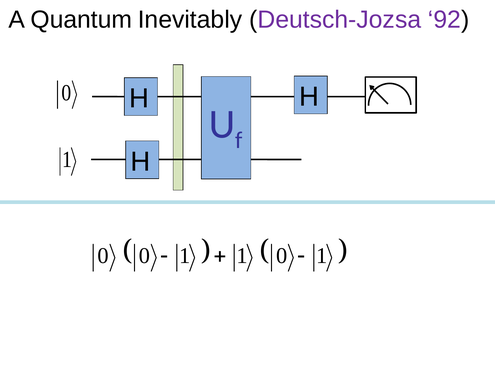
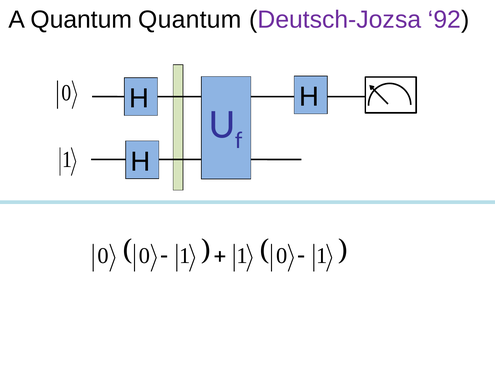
Quantum Inevitably: Inevitably -> Quantum
